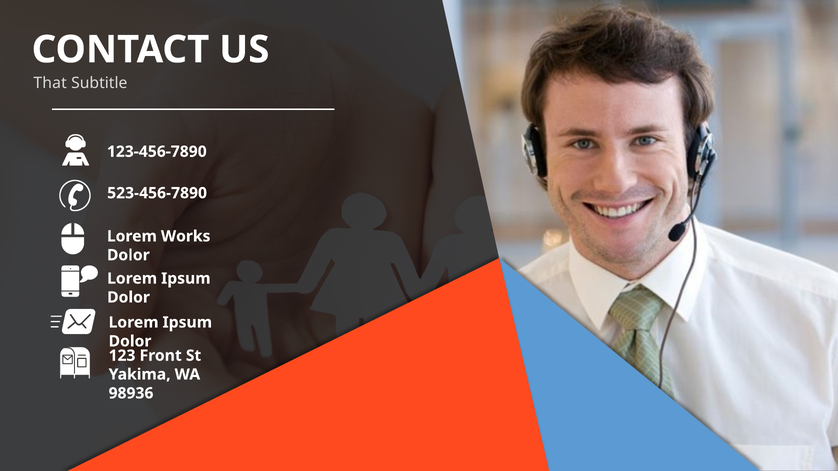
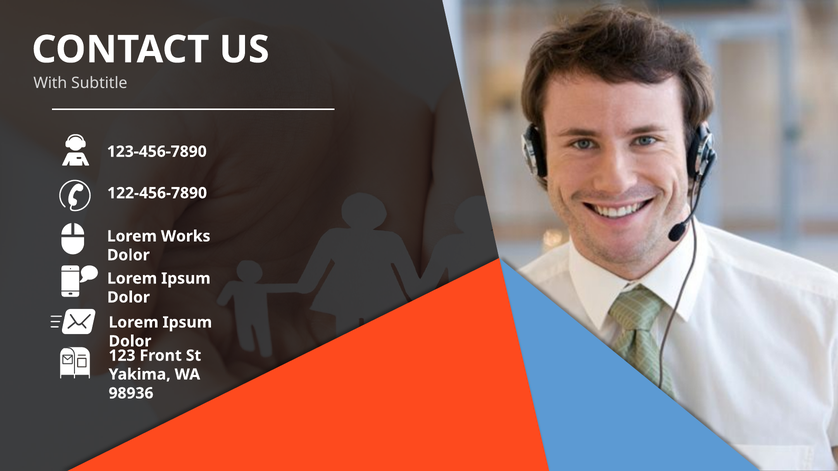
That: That -> With
523-456-7890: 523-456-7890 -> 122-456-7890
